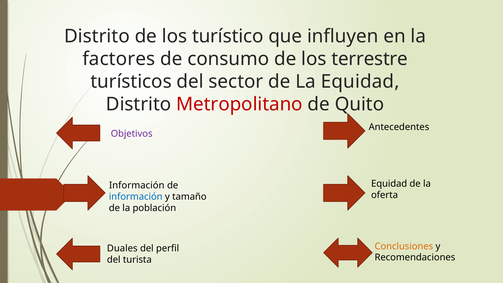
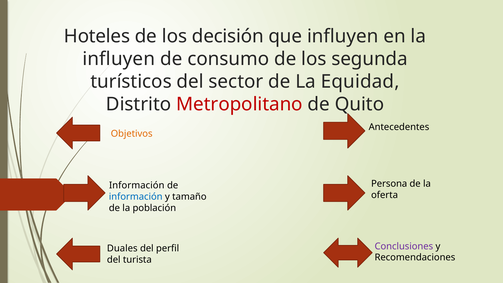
Distrito at (97, 36): Distrito -> Hoteles
turístico: turístico -> decisión
factores at (119, 59): factores -> influyen
terrestre: terrestre -> segunda
Objetivos colour: purple -> orange
Equidad at (389, 184): Equidad -> Persona
Conclusiones colour: orange -> purple
